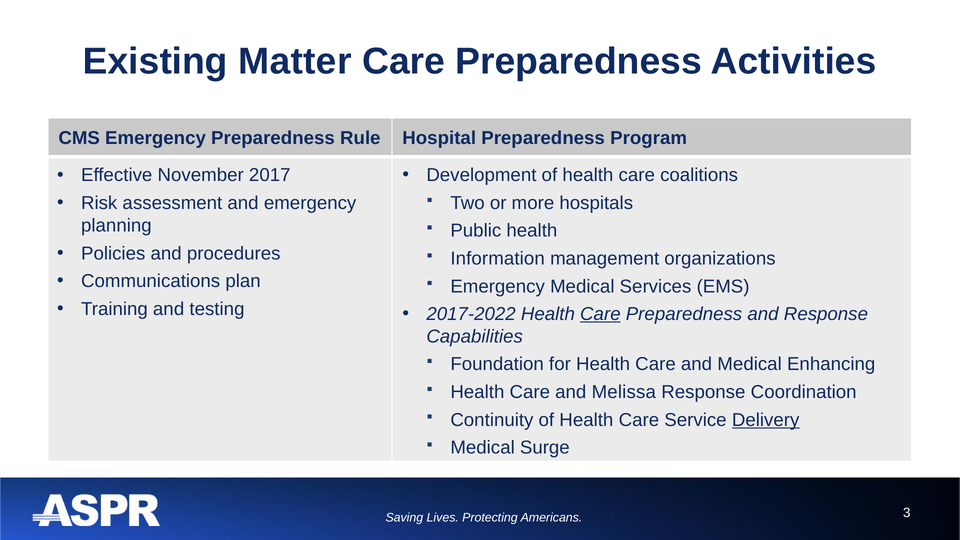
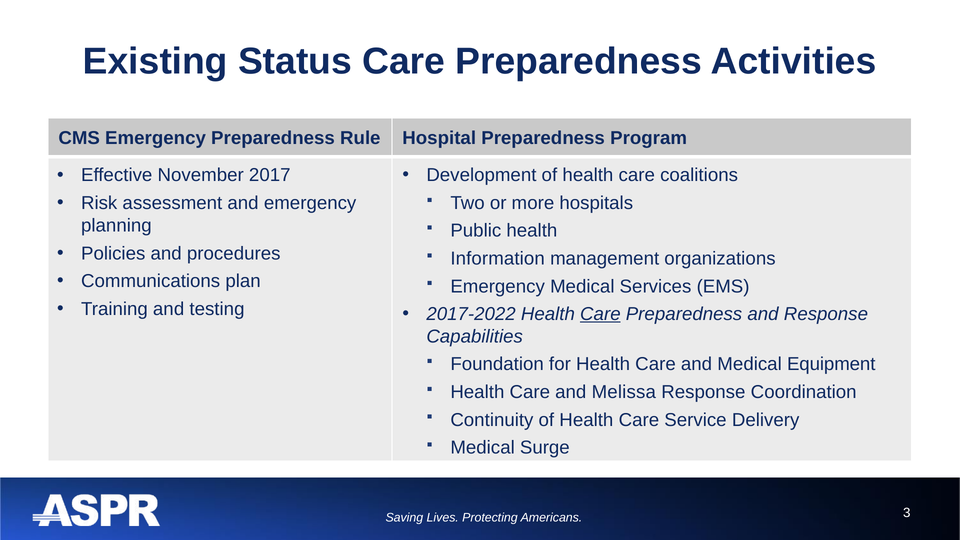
Matter: Matter -> Status
Enhancing: Enhancing -> Equipment
Delivery underline: present -> none
